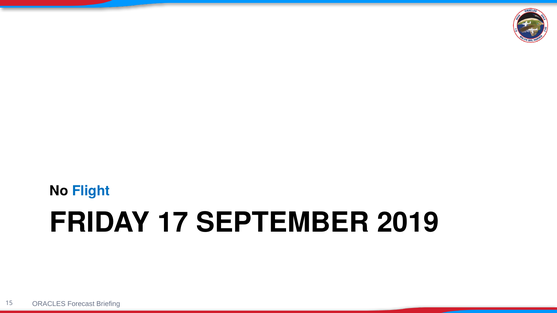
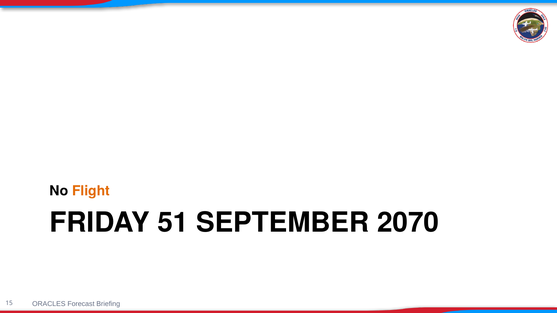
Flight colour: blue -> orange
17: 17 -> 51
2019: 2019 -> 2070
